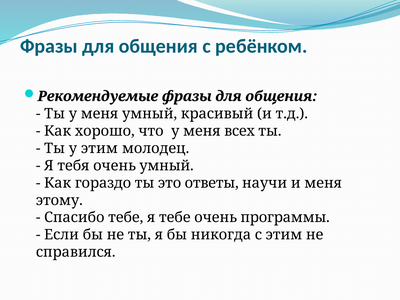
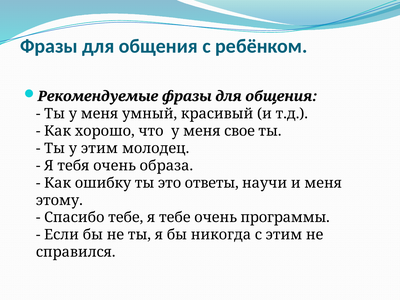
всех: всех -> свое
очень умный: умный -> образа
гораздо: гораздо -> ошибку
